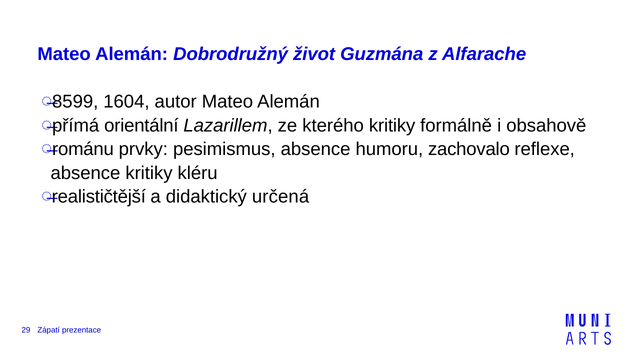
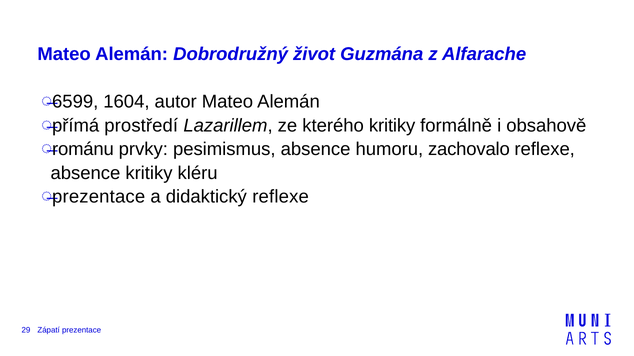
8599: 8599 -> 6599
orientální: orientální -> prostředí
realističtější at (99, 197): realističtější -> prezentace
didaktický určená: určená -> reflexe
